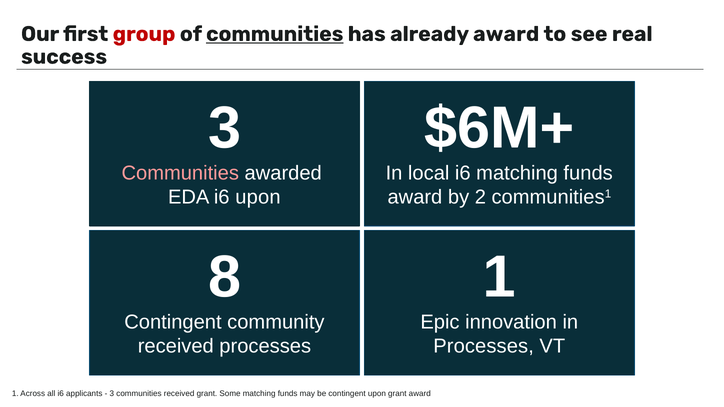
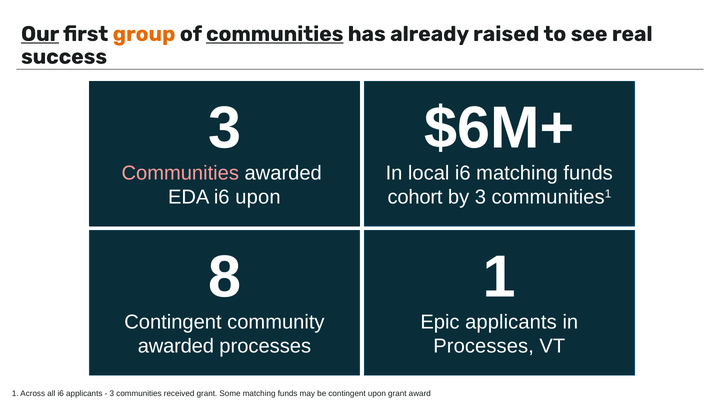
Our underline: none -> present
group colour: red -> orange
already award: award -> raised
award at (415, 197): award -> cohort
by 2: 2 -> 3
Epic innovation: innovation -> applicants
received at (176, 346): received -> awarded
